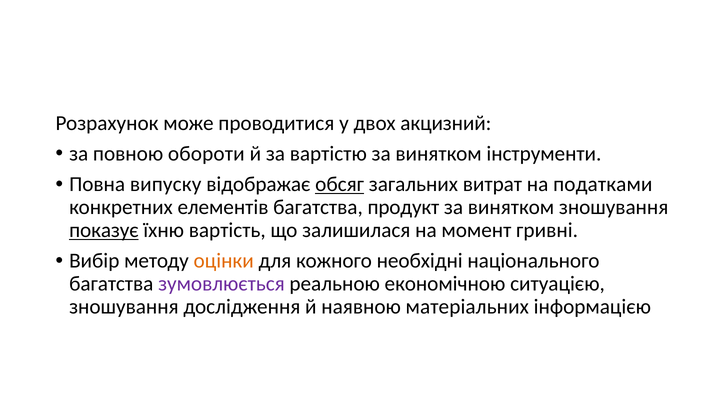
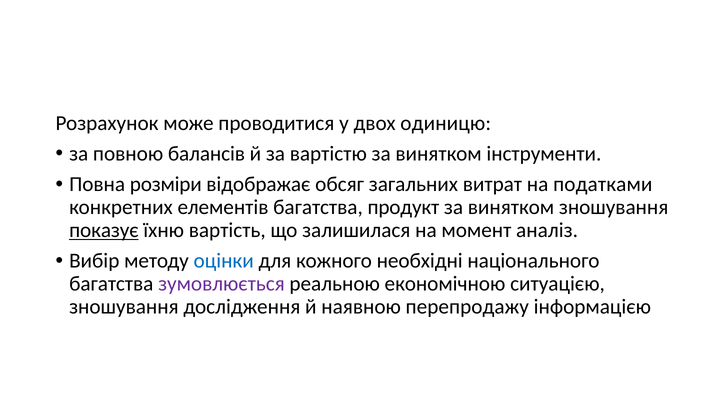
акцизний: акцизний -> одиницю
обороти: обороти -> балансів
випуску: випуску -> розміри
обсяг underline: present -> none
гривні: гривні -> аналіз
оцінки colour: orange -> blue
матеріальних: матеріальних -> перепродажу
